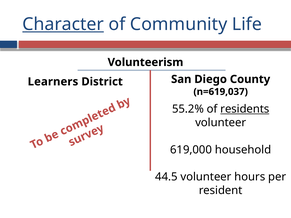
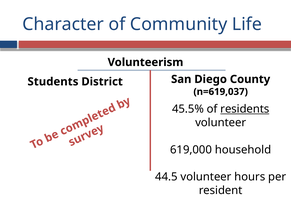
Character underline: present -> none
Learners: Learners -> Students
55.2%: 55.2% -> 45.5%
